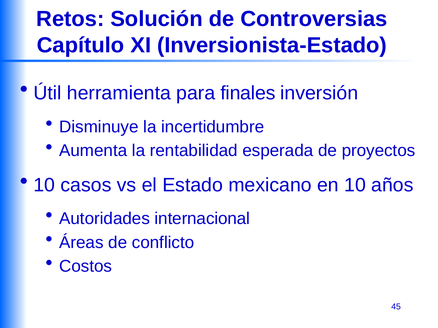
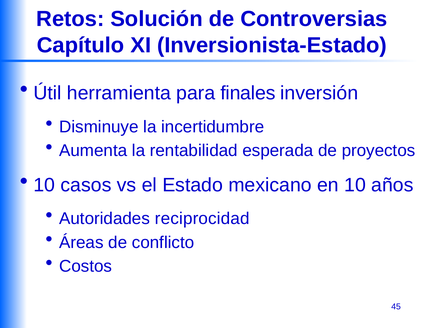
internacional: internacional -> reciprocidad
